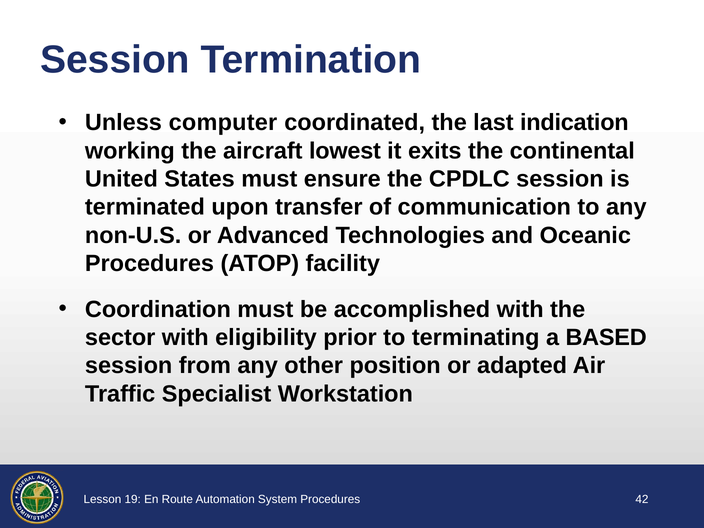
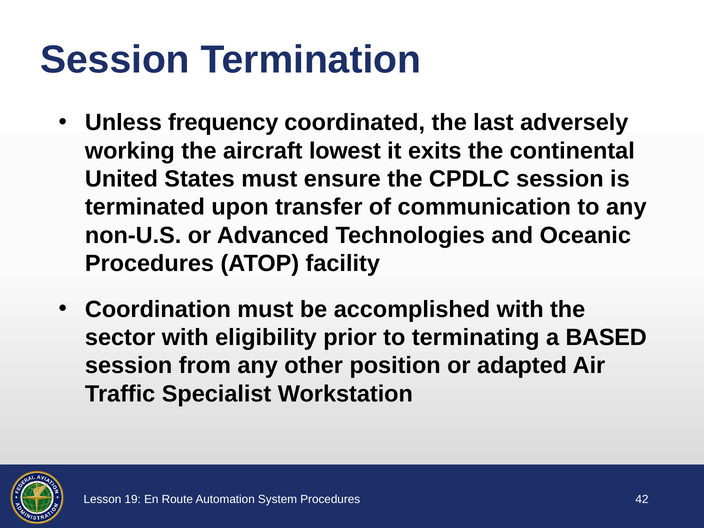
computer: computer -> frequency
indication: indication -> adversely
